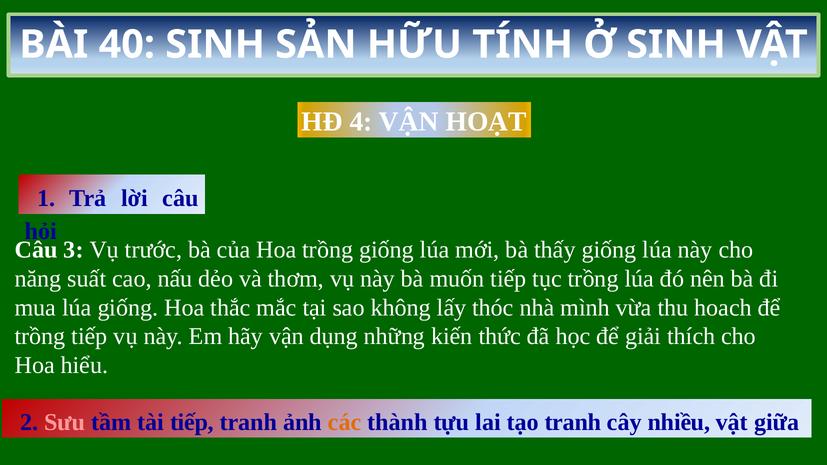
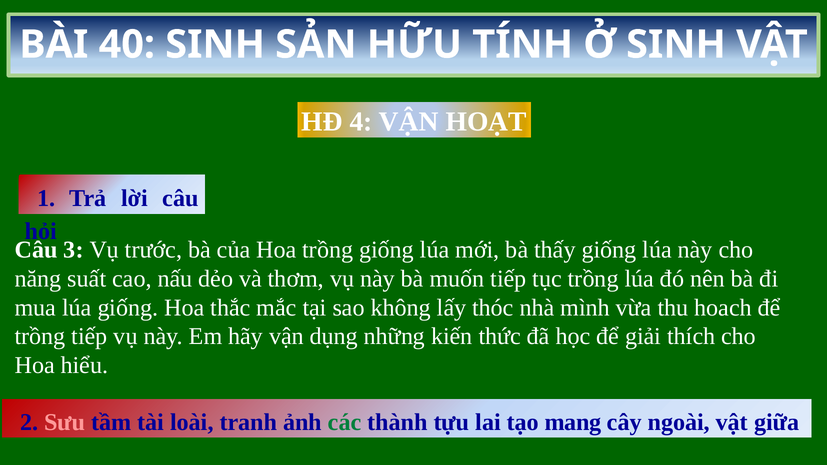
tài tiếp: tiếp -> loài
các colour: orange -> green
tạo tranh: tranh -> mang
nhiều: nhiều -> ngoài
